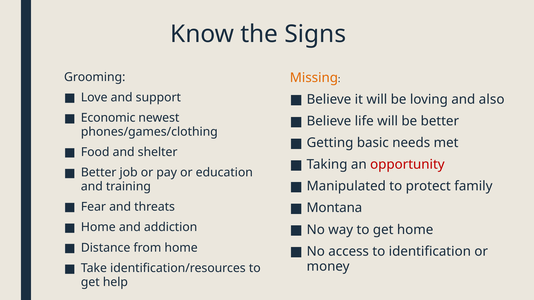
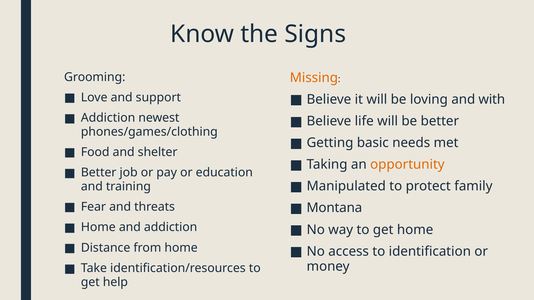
also: also -> with
Economic at (108, 118): Economic -> Addiction
opportunity colour: red -> orange
